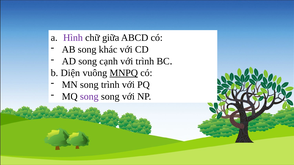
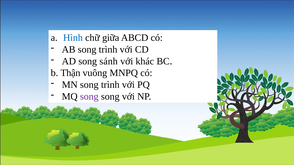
Hình colour: purple -> blue
AB song khác: khác -> trình
cạnh: cạnh -> sánh
với trình: trình -> khác
Diện: Diện -> Thận
MNPQ underline: present -> none
